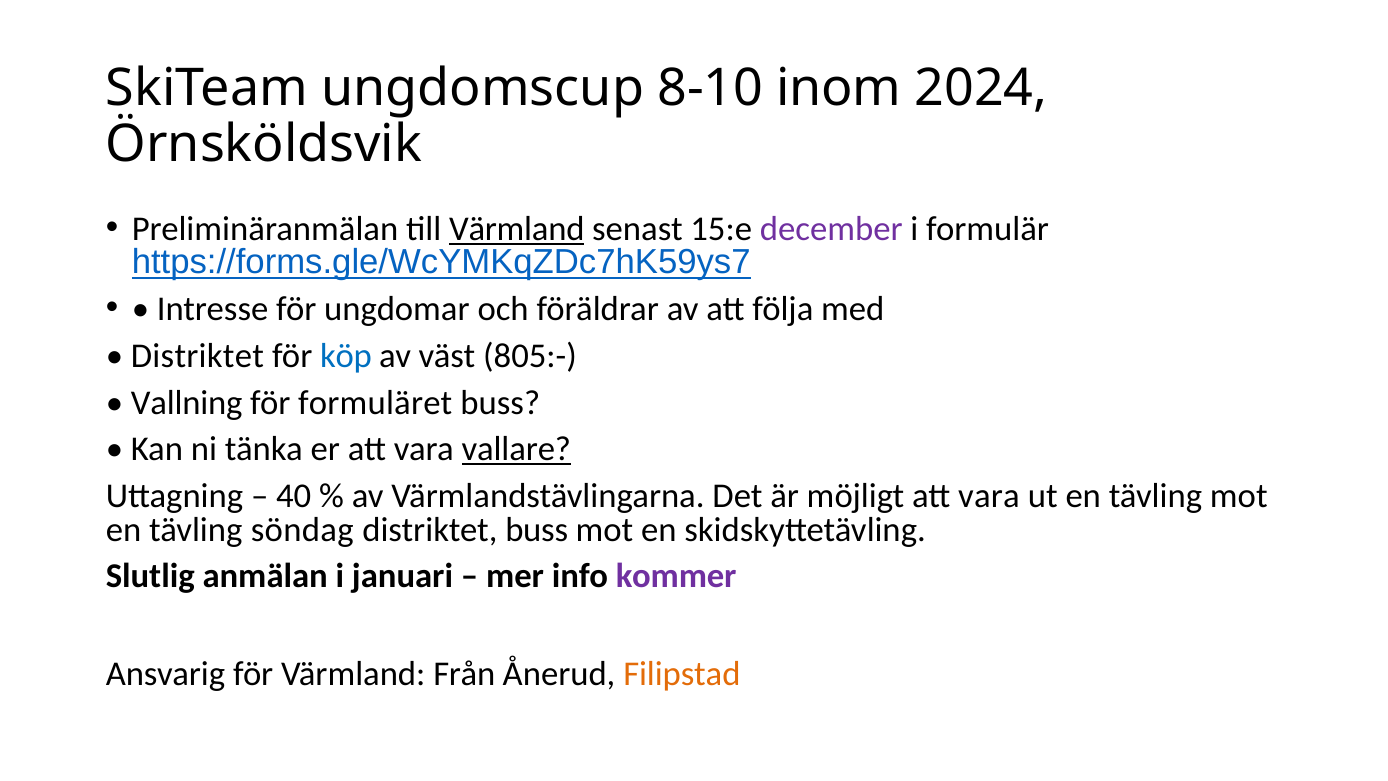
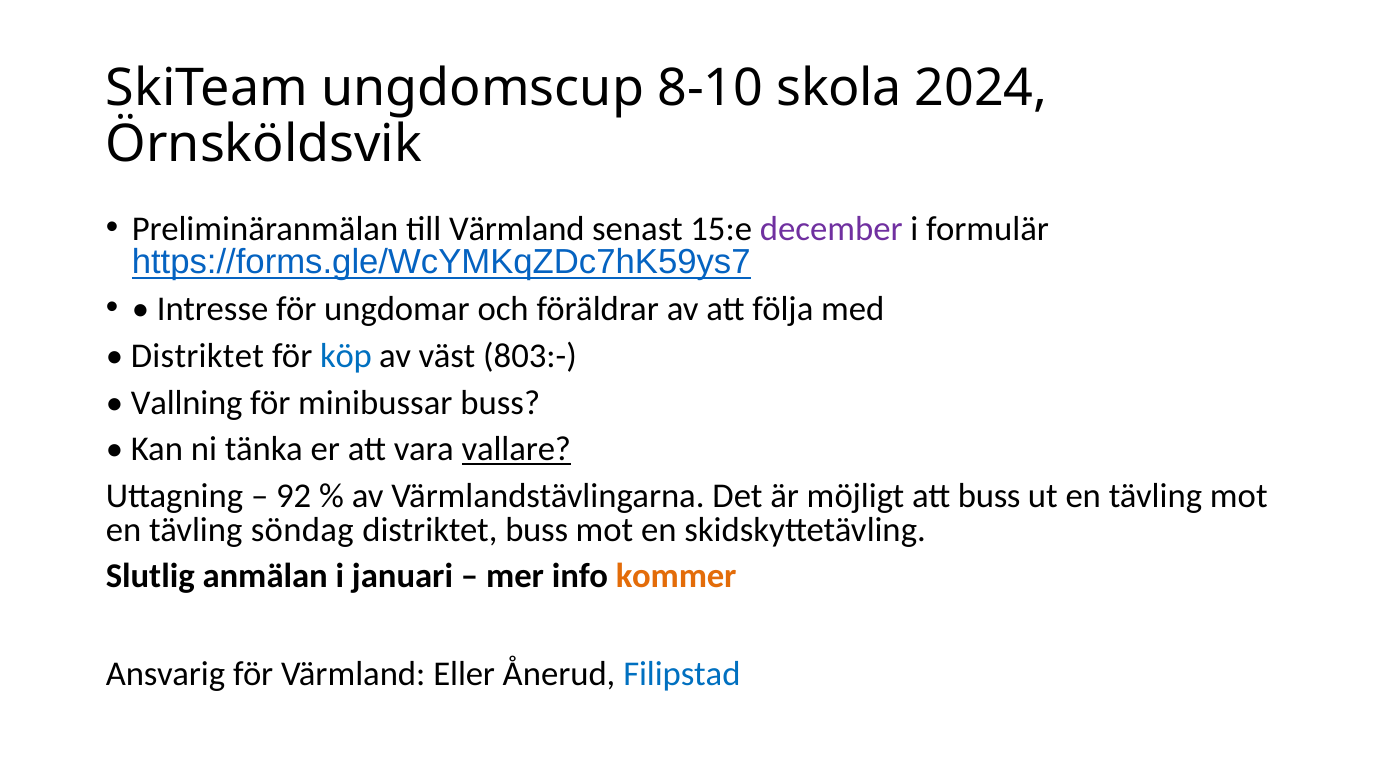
inom: inom -> skola
Värmland at (517, 229) underline: present -> none
805:-: 805:- -> 803:-
formuläret: formuläret -> minibussar
40: 40 -> 92
möjligt att vara: vara -> buss
kommer colour: purple -> orange
Från: Från -> Eller
Filipstad colour: orange -> blue
